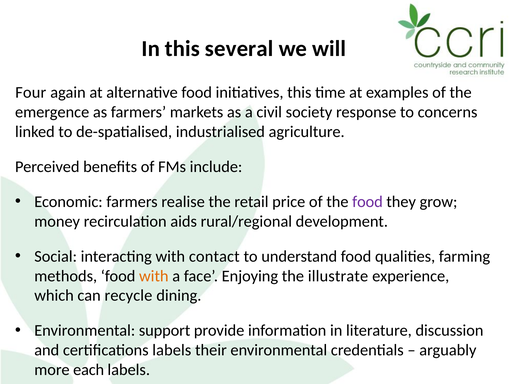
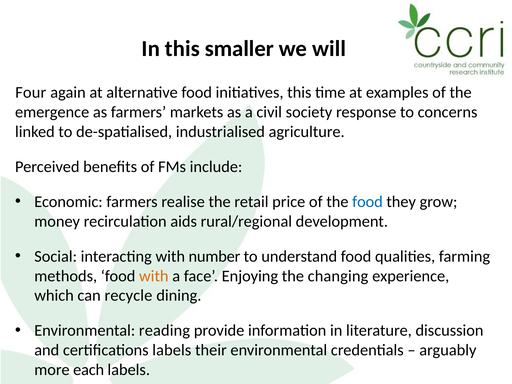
several: several -> smaller
food at (367, 202) colour: purple -> blue
contact: contact -> number
illustrate: illustrate -> changing
support: support -> reading
